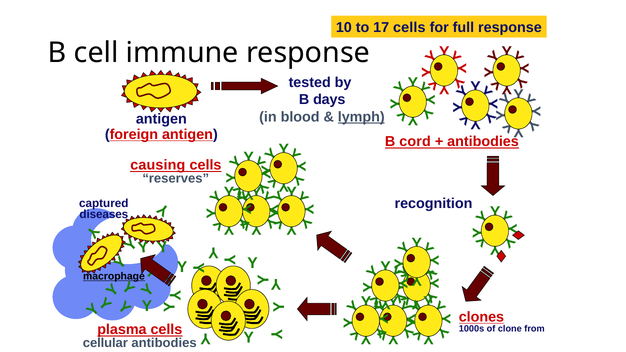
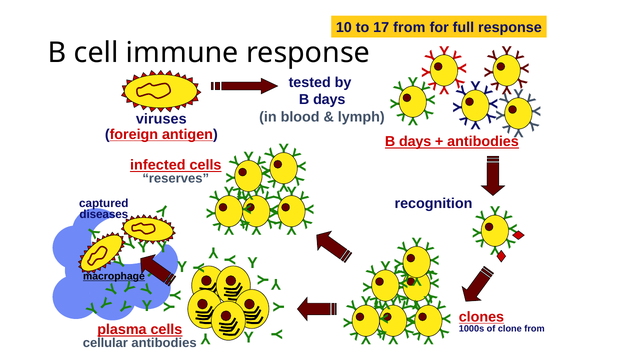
17 cells: cells -> from
lymph underline: present -> none
antigen at (161, 119): antigen -> viruses
antigen B cord: cord -> days
causing: causing -> infected
